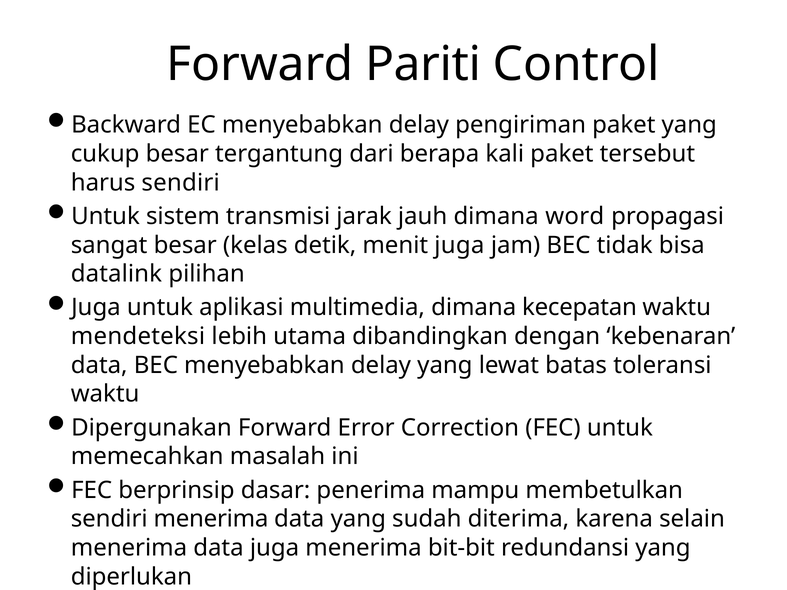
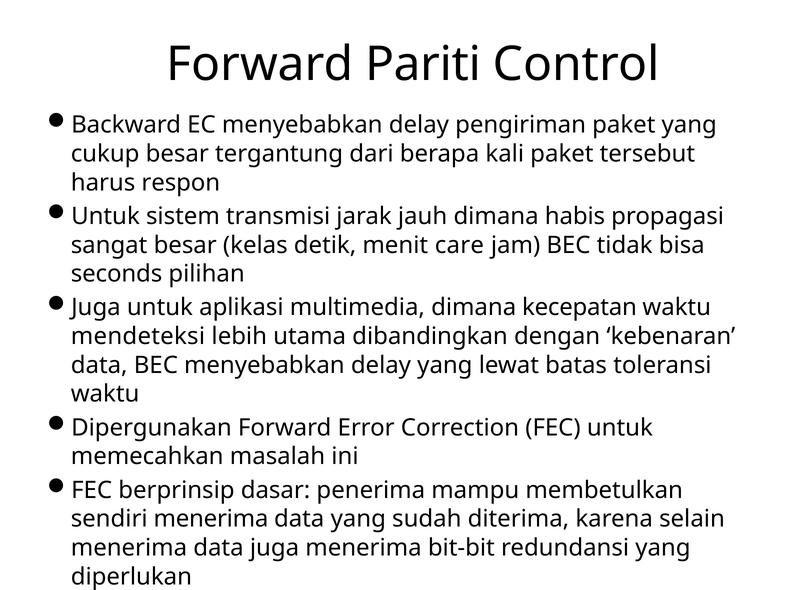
harus sendiri: sendiri -> respon
word: word -> habis
menit juga: juga -> care
datalink: datalink -> seconds
